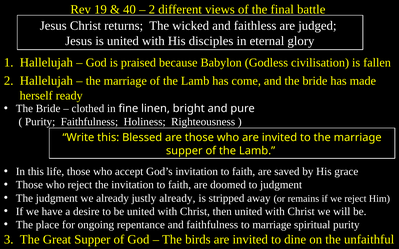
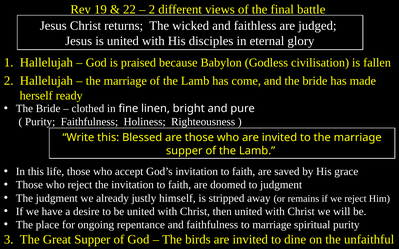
40: 40 -> 22
justly already: already -> himself
